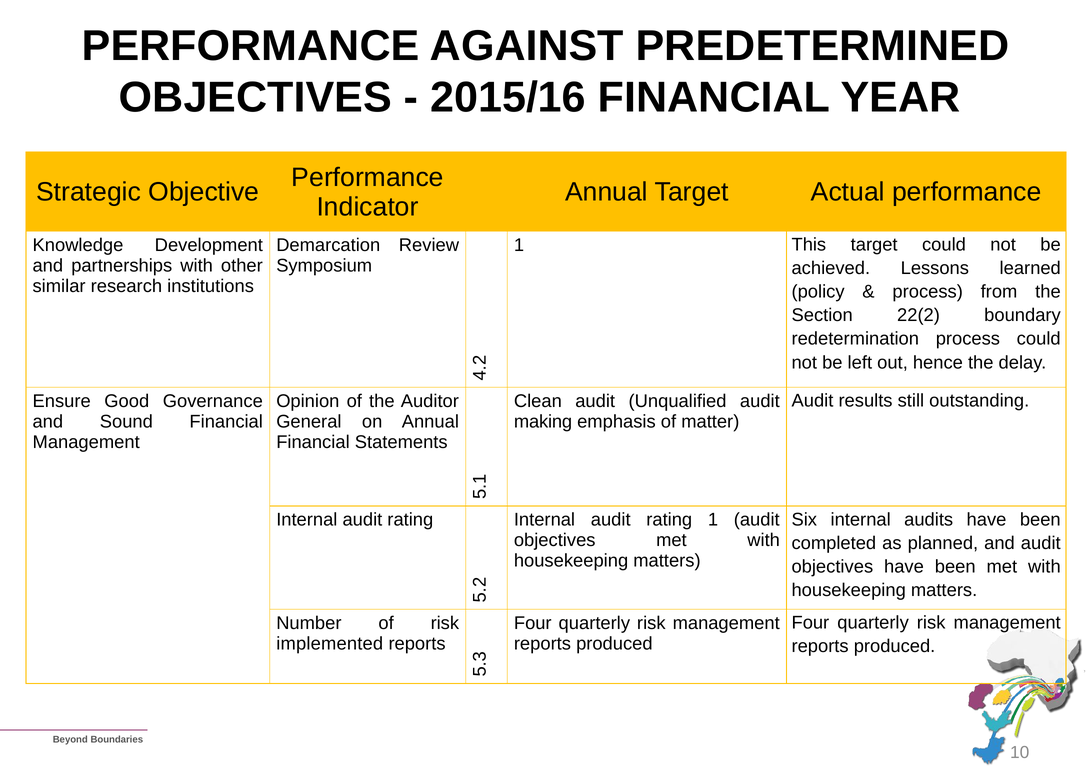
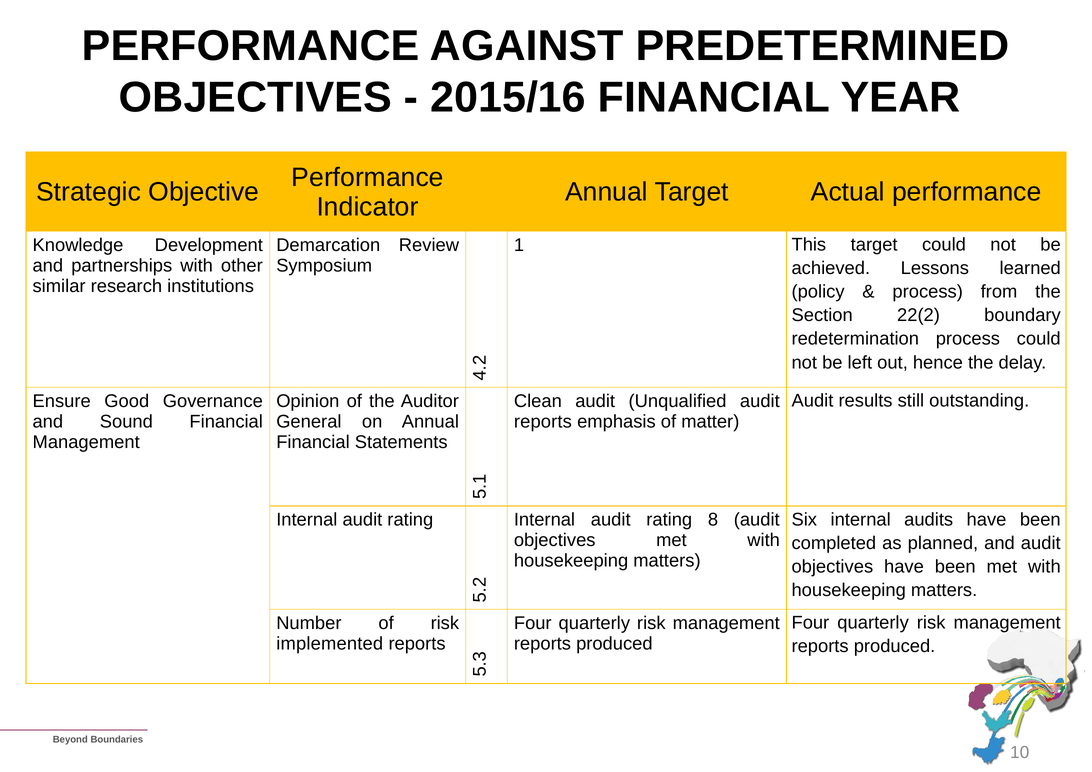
making at (543, 422): making -> reports
rating 1: 1 -> 8
